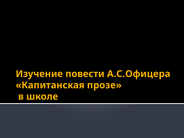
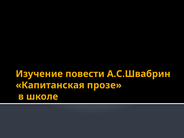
А.С.Офицера: А.С.Офицера -> А.С.Швабрин
